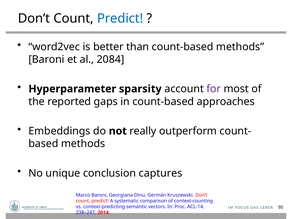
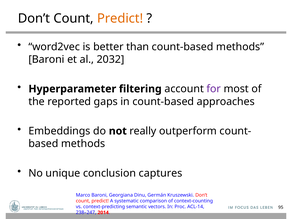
Predict at (120, 18) colour: blue -> orange
2084: 2084 -> 2032
sparsity: sparsity -> filtering
